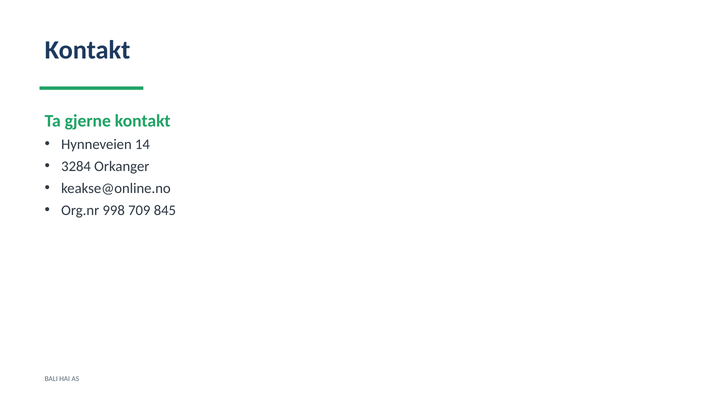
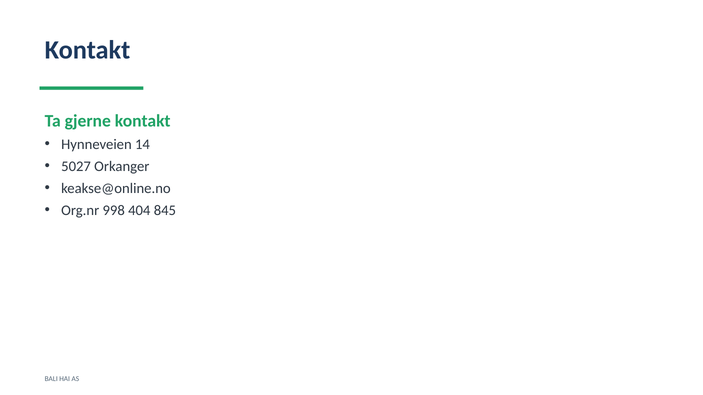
3284: 3284 -> 5027
709: 709 -> 404
